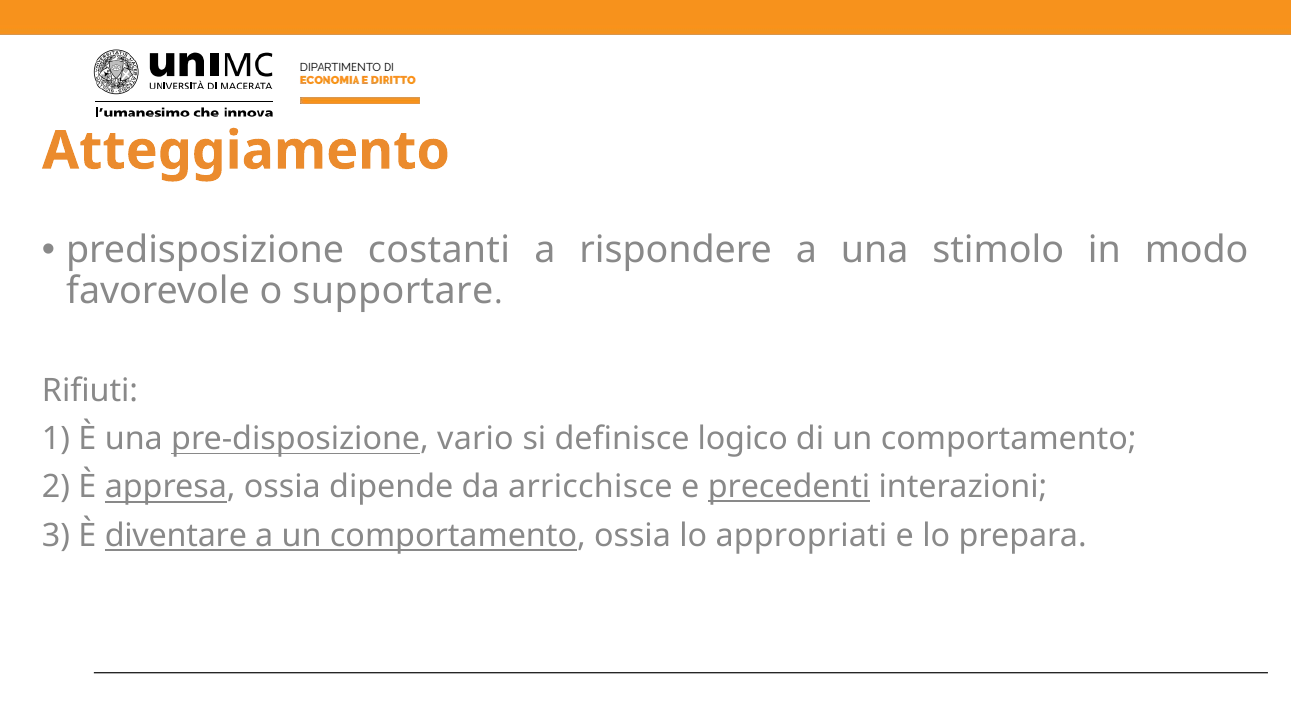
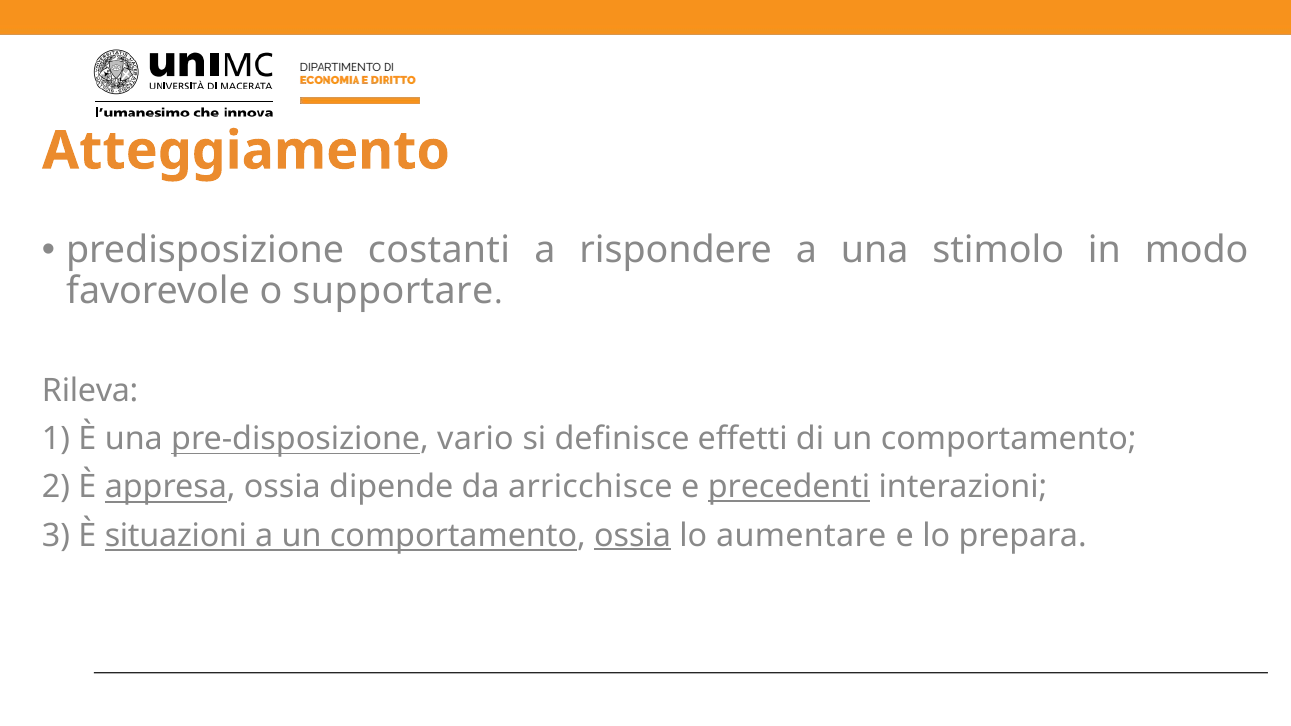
Rifiuti: Rifiuti -> Rileva
logico: logico -> effetti
diventare: diventare -> situazioni
ossia at (632, 536) underline: none -> present
appropriati: appropriati -> aumentare
